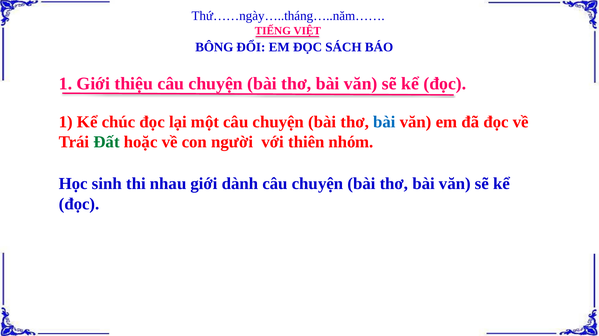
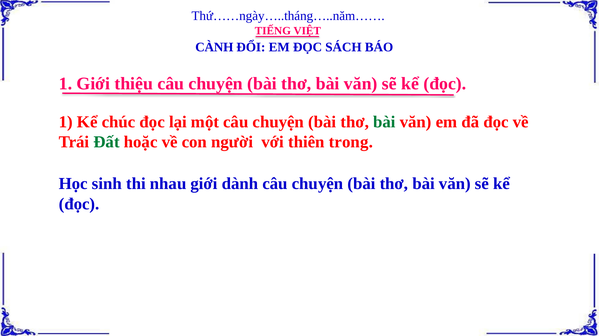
BÔNG: BÔNG -> CÀNH
bài at (384, 122) colour: blue -> green
nhóm: nhóm -> trong
